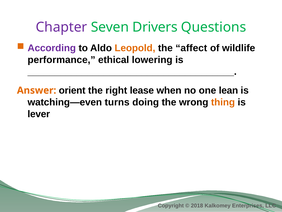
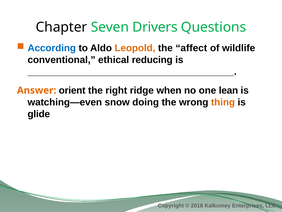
Chapter colour: purple -> black
According colour: purple -> blue
performance: performance -> conventional
lowering: lowering -> reducing
lease: lease -> ridge
turns: turns -> snow
lever: lever -> glide
